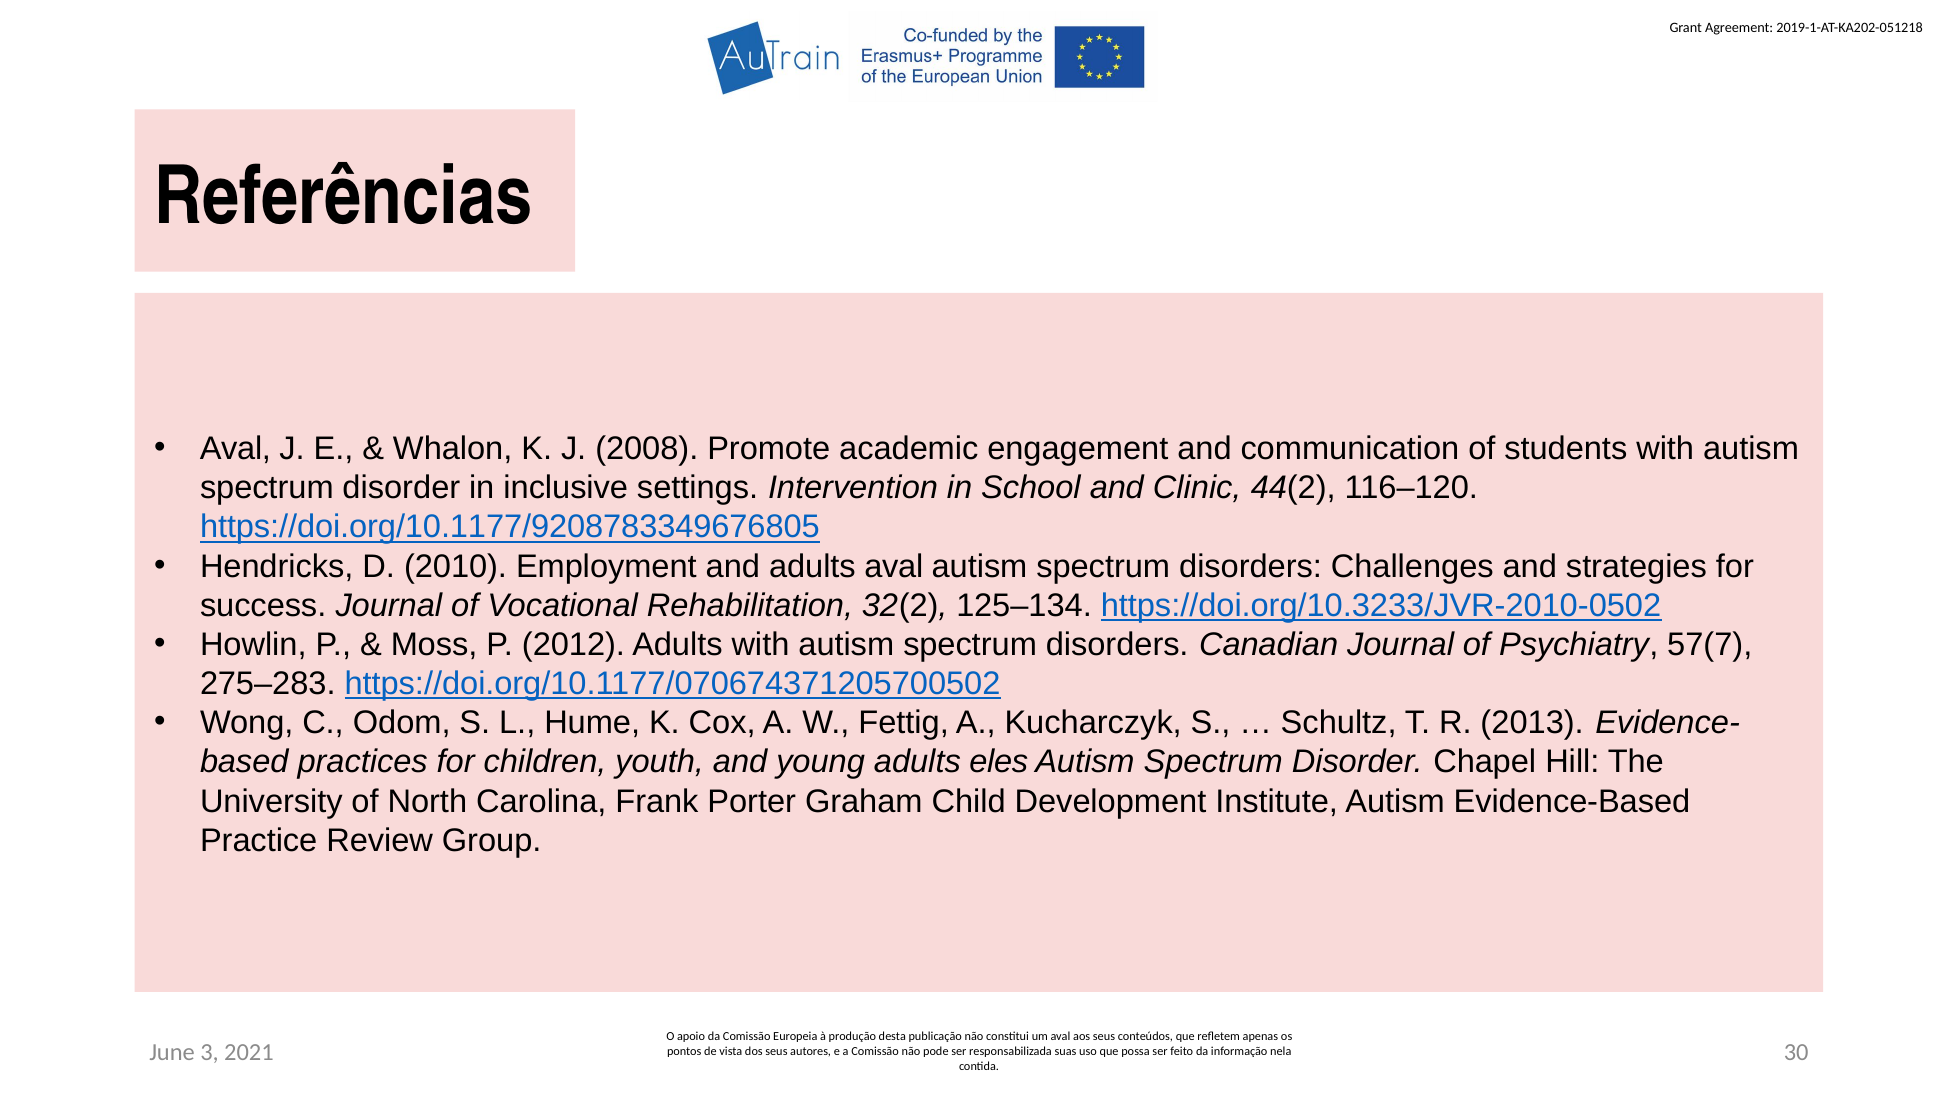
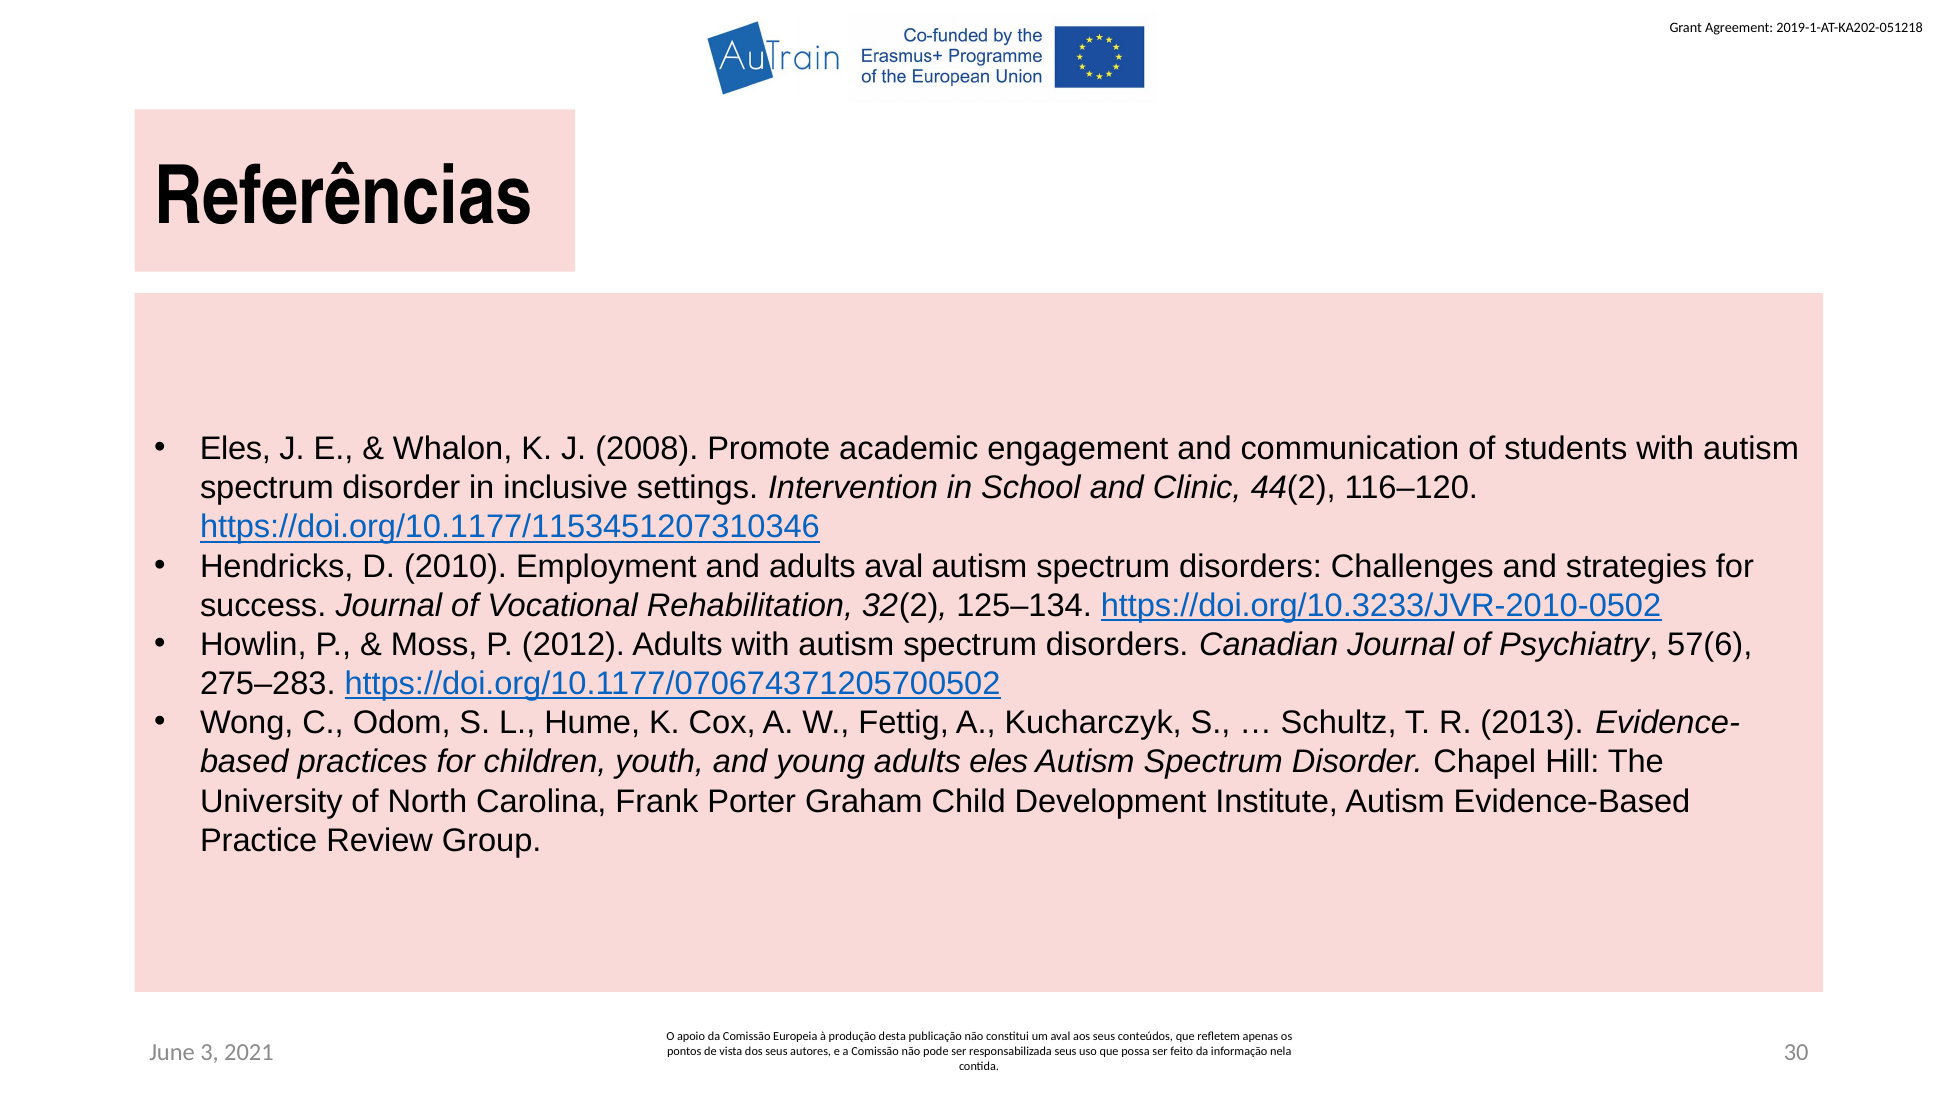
Aval at (235, 449): Aval -> Eles
https://doi.org/10.1177/9208783349676805: https://doi.org/10.1177/9208783349676805 -> https://doi.org/10.1177/1153451207310346
57(7: 57(7 -> 57(6
responsabilizada suas: suas -> seus
